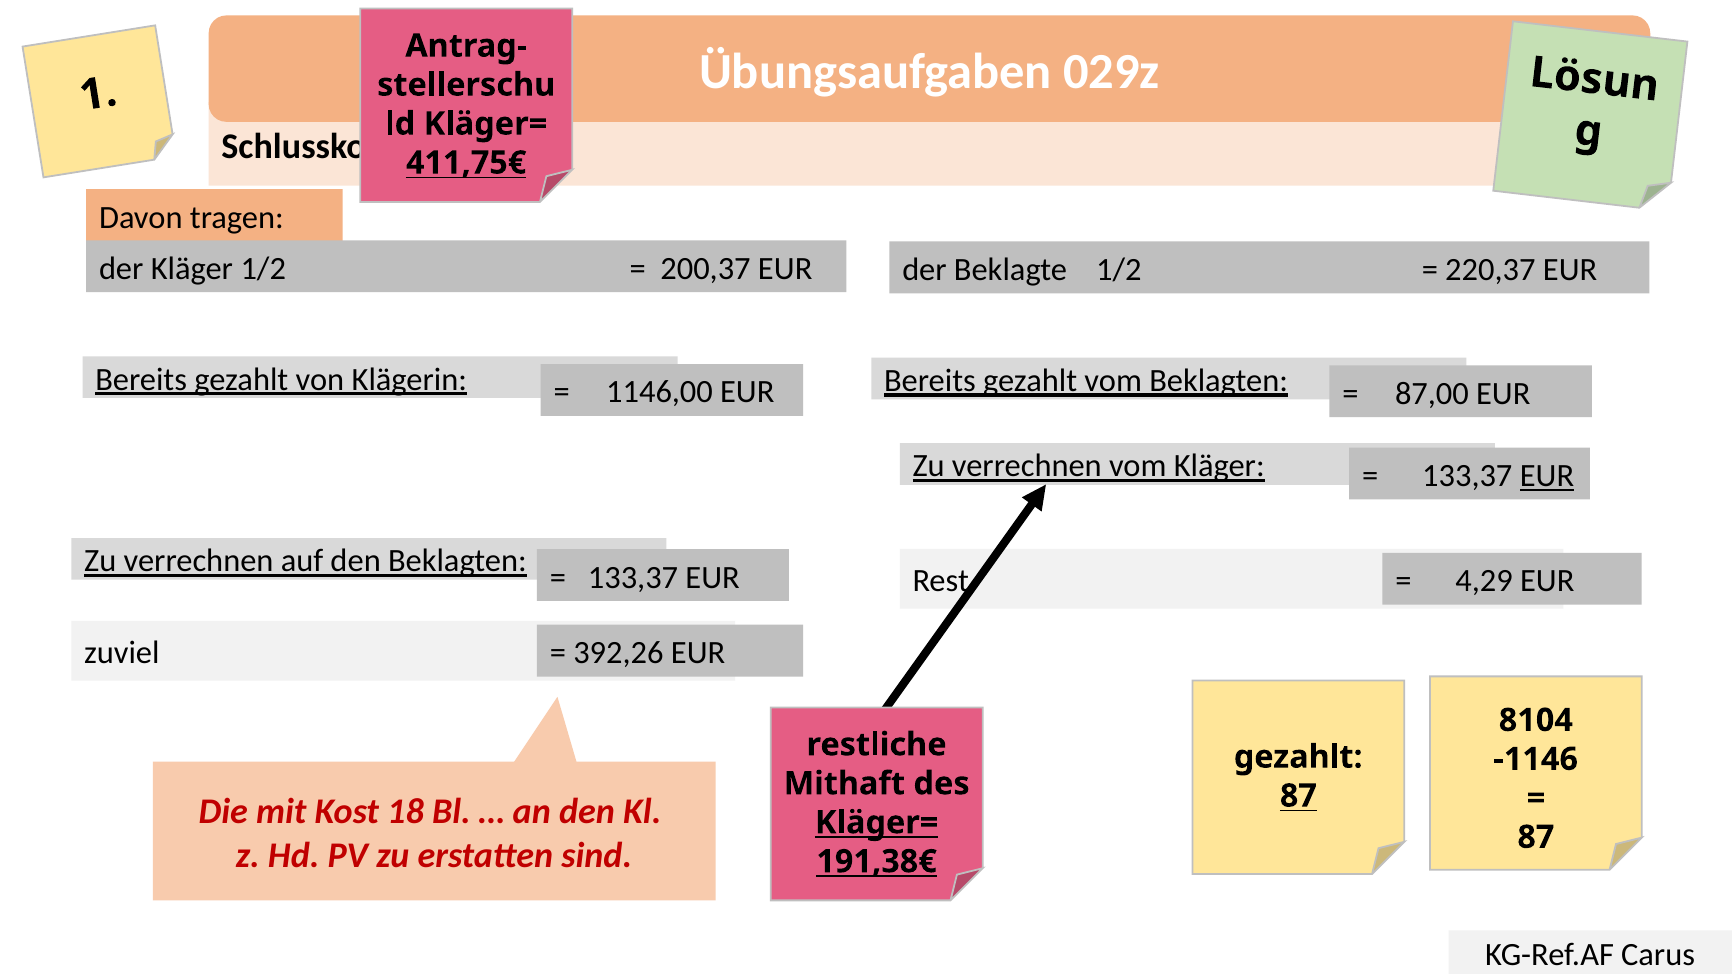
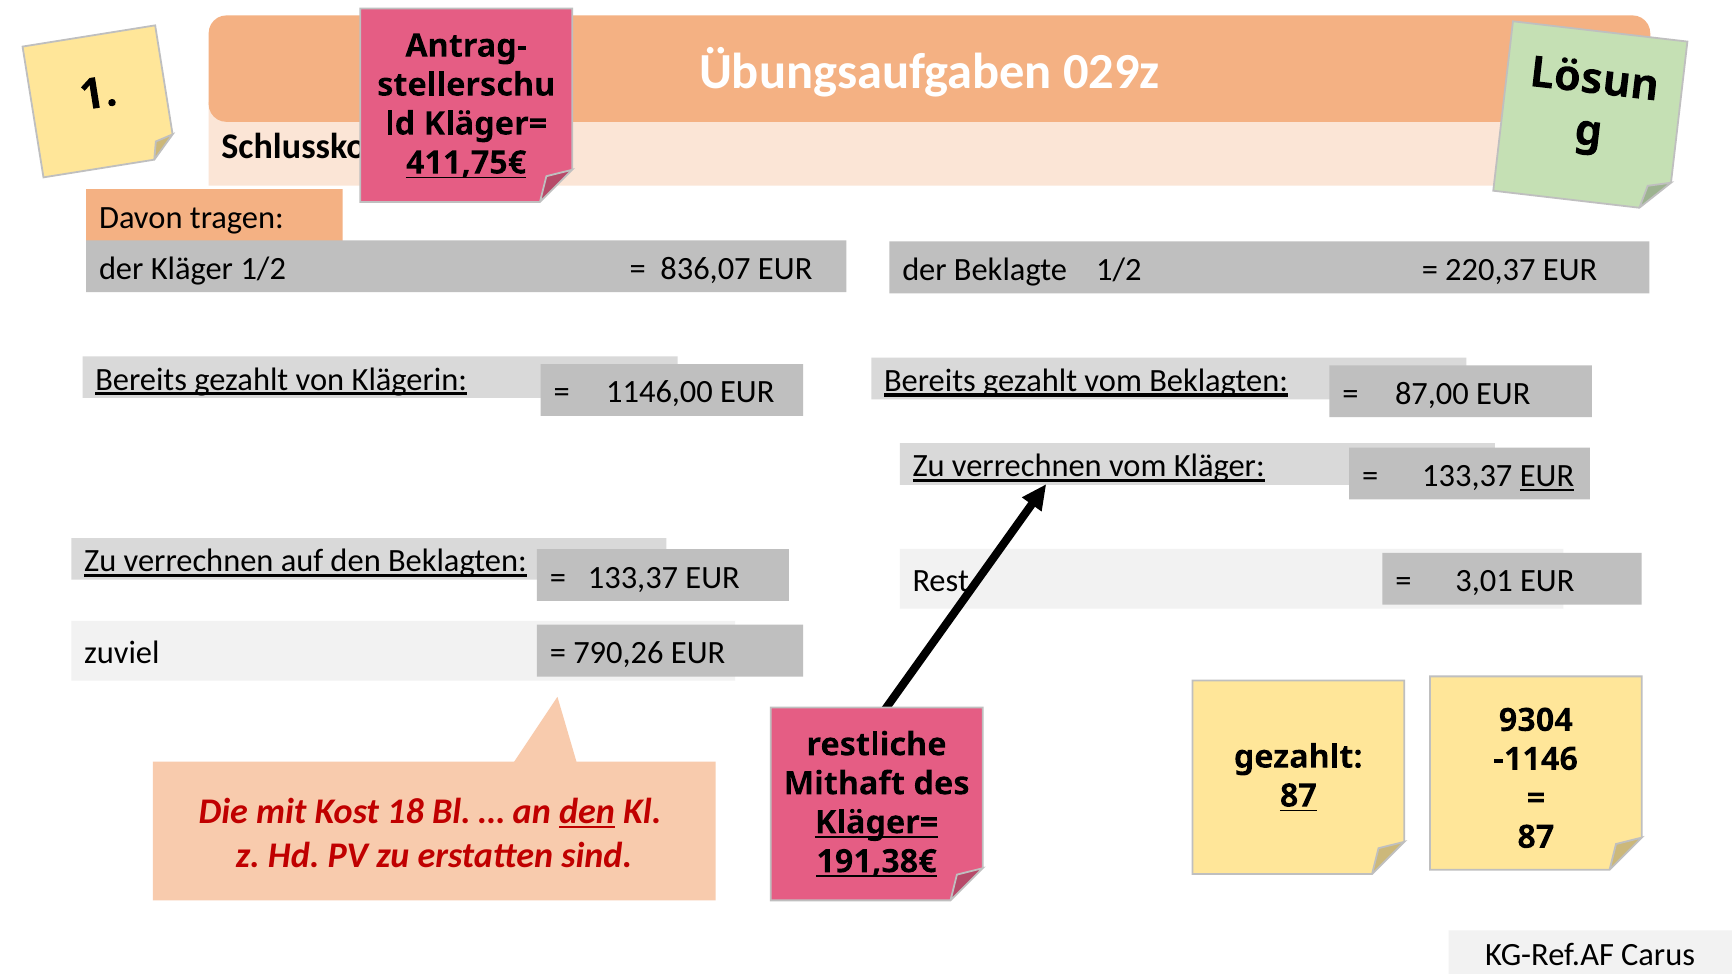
200,37: 200,37 -> 836,07
4,29: 4,29 -> 3,01
392,26: 392,26 -> 790,26
8104: 8104 -> 9304
den at (587, 812) underline: none -> present
